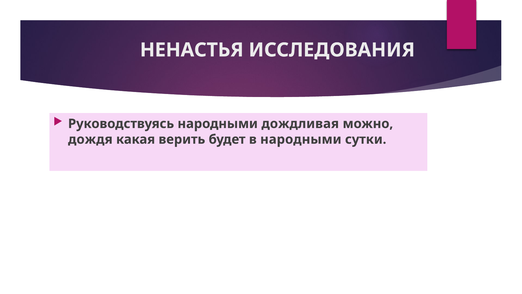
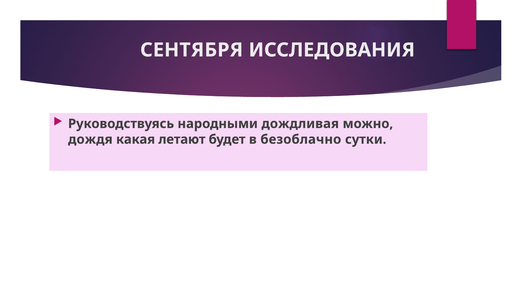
НЕНАСТЬЯ: НЕНАСТЬЯ -> СЕНТЯБРЯ
верить: верить -> летают
в народными: народными -> безоблачно
